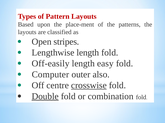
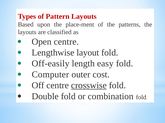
Open stripes: stripes -> centre
Lengthwise length: length -> layout
also: also -> cost
Double underline: present -> none
